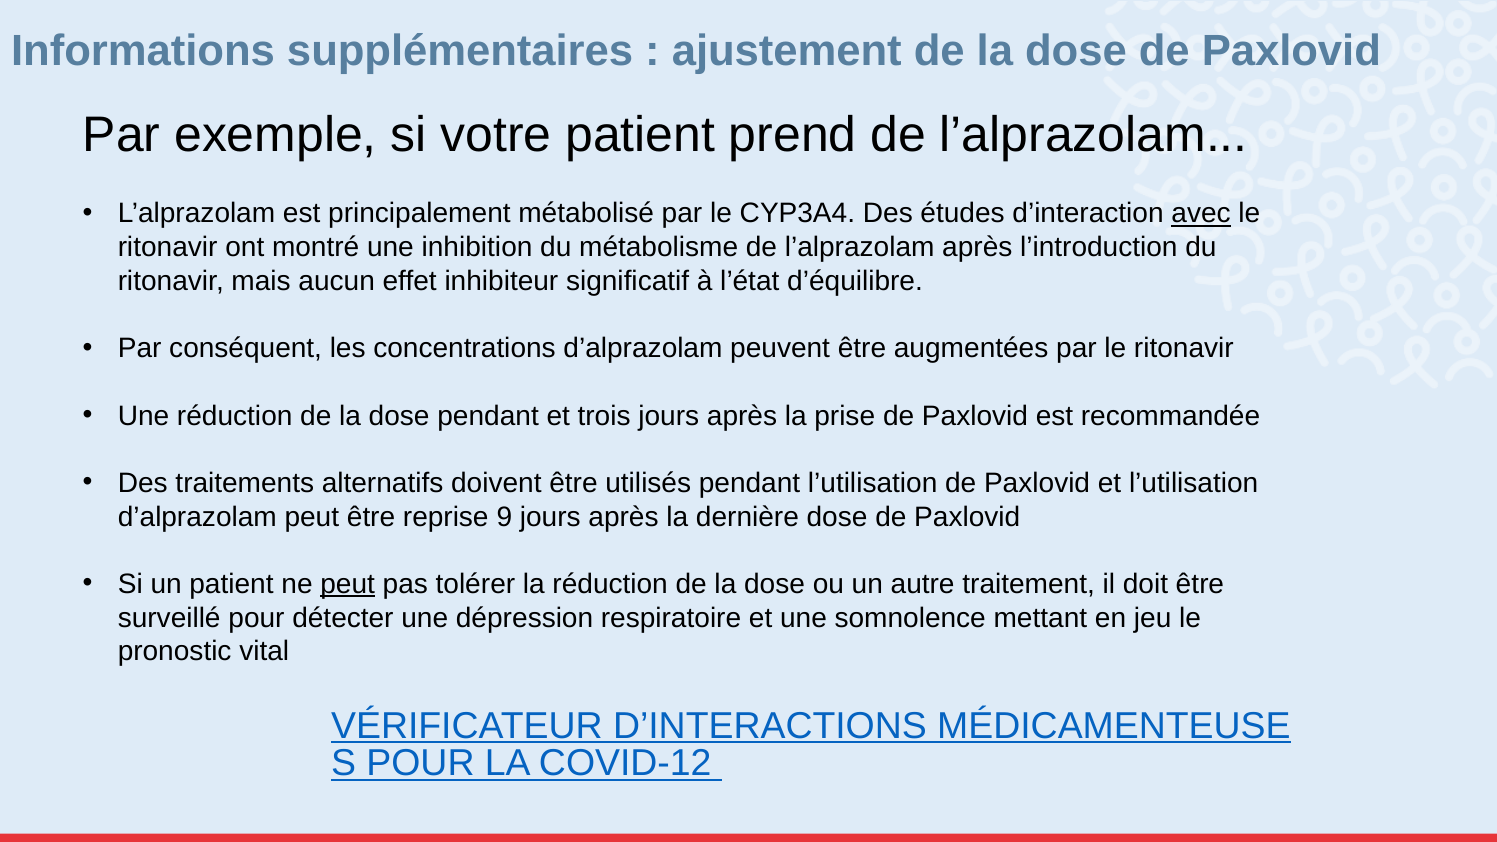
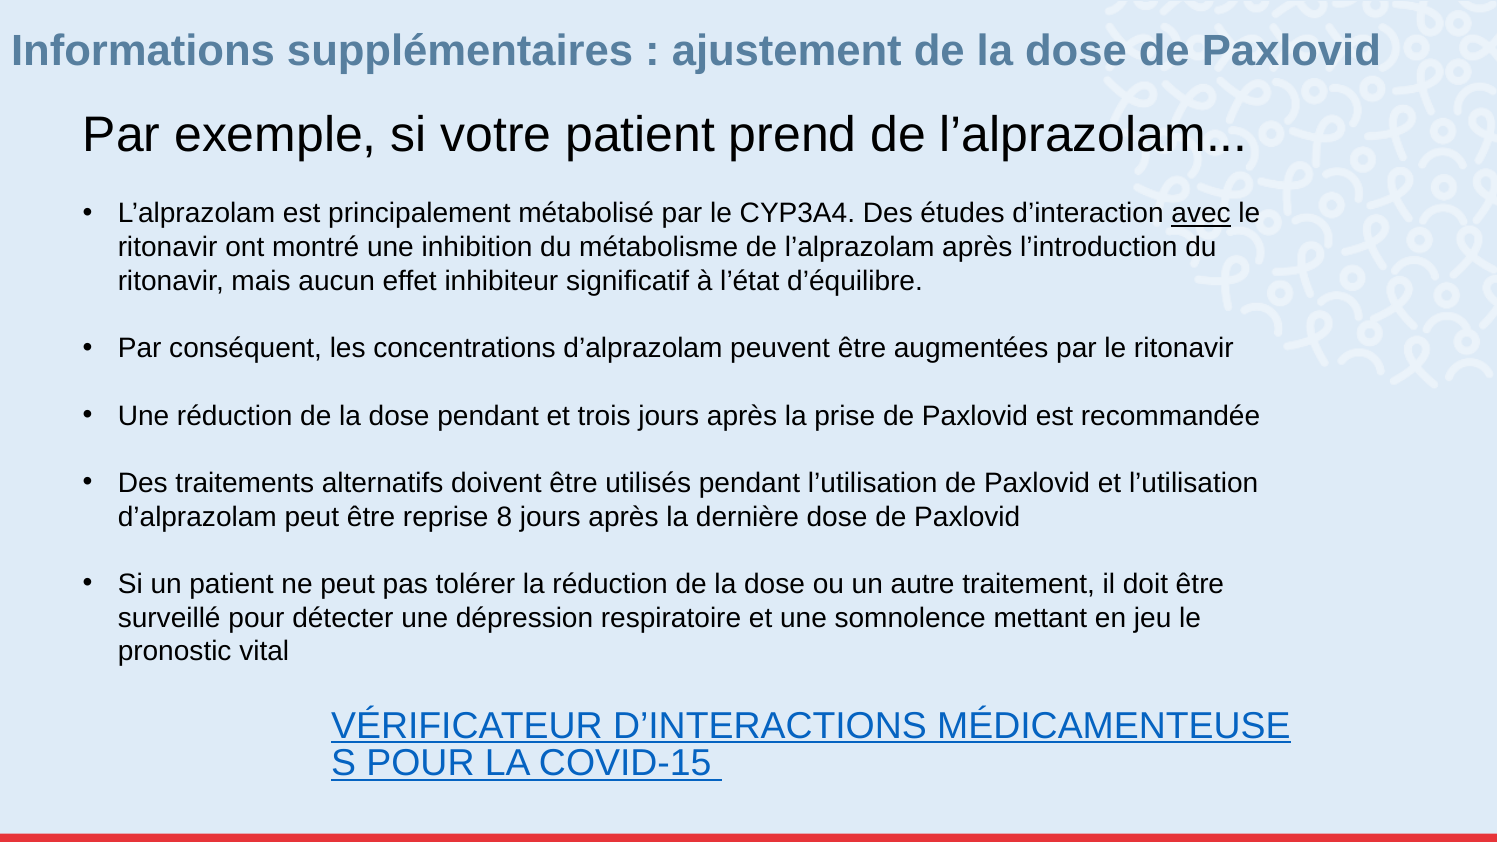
9: 9 -> 8
peut at (348, 584) underline: present -> none
COVID-12: COVID-12 -> COVID-15
